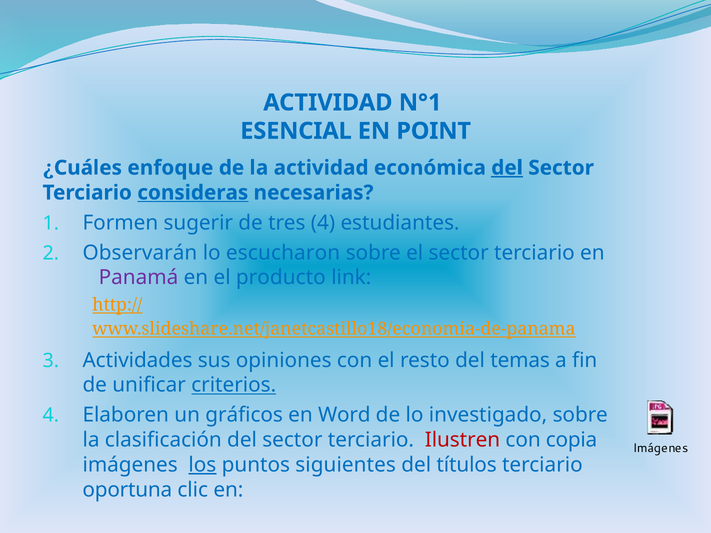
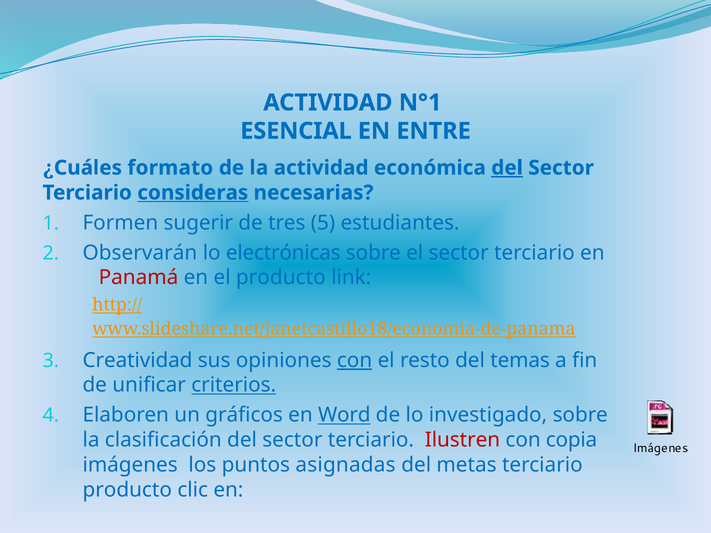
POINT: POINT -> ENTRE
enfoque: enfoque -> formato
tres 4: 4 -> 5
escucharon: escucharon -> electrónicas
Panamá colour: purple -> red
Actividades: Actividades -> Creatividad
con at (355, 360) underline: none -> present
Word underline: none -> present
los underline: present -> none
siguientes: siguientes -> asignadas
títulos: títulos -> metas
oportuna at (127, 490): oportuna -> producto
